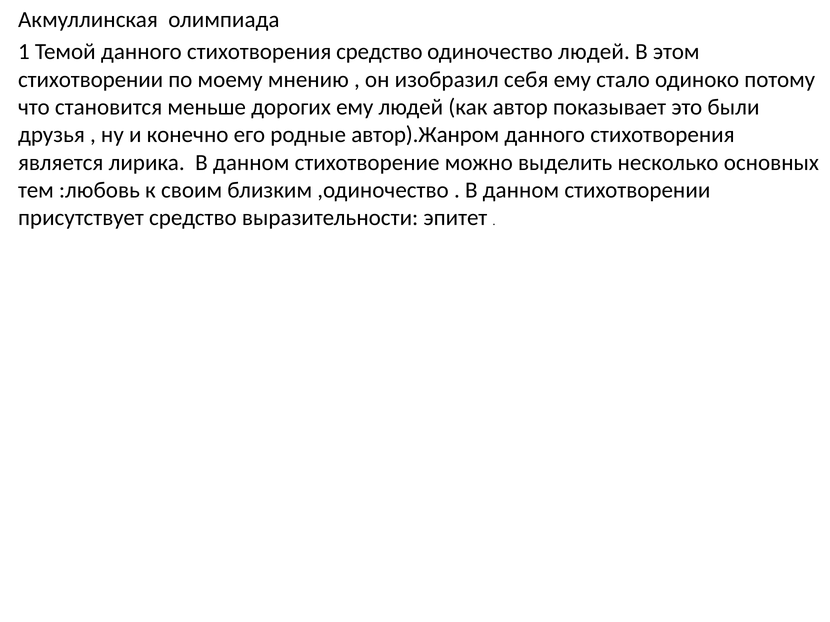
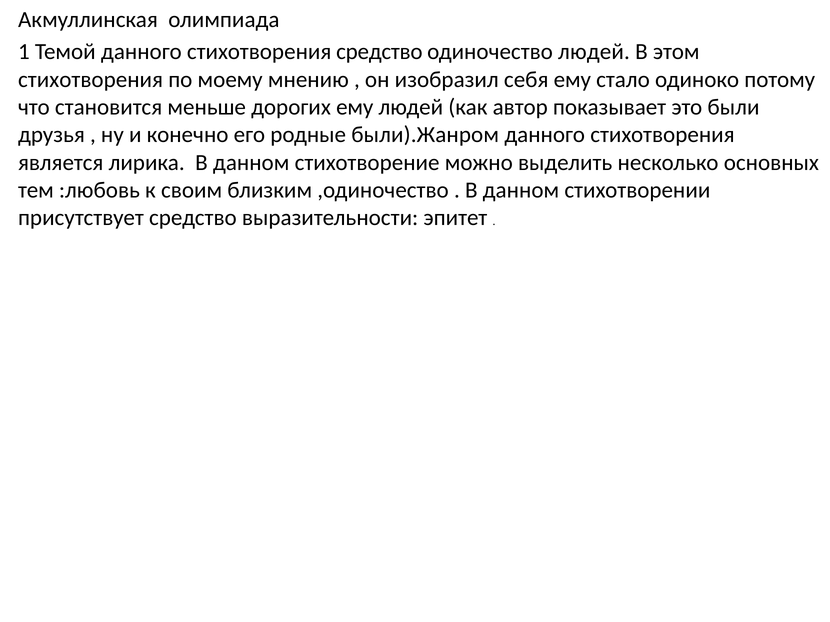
стихотворении at (91, 80): стихотворении -> стихотворения
автор).Жанром: автор).Жанром -> были).Жанром
